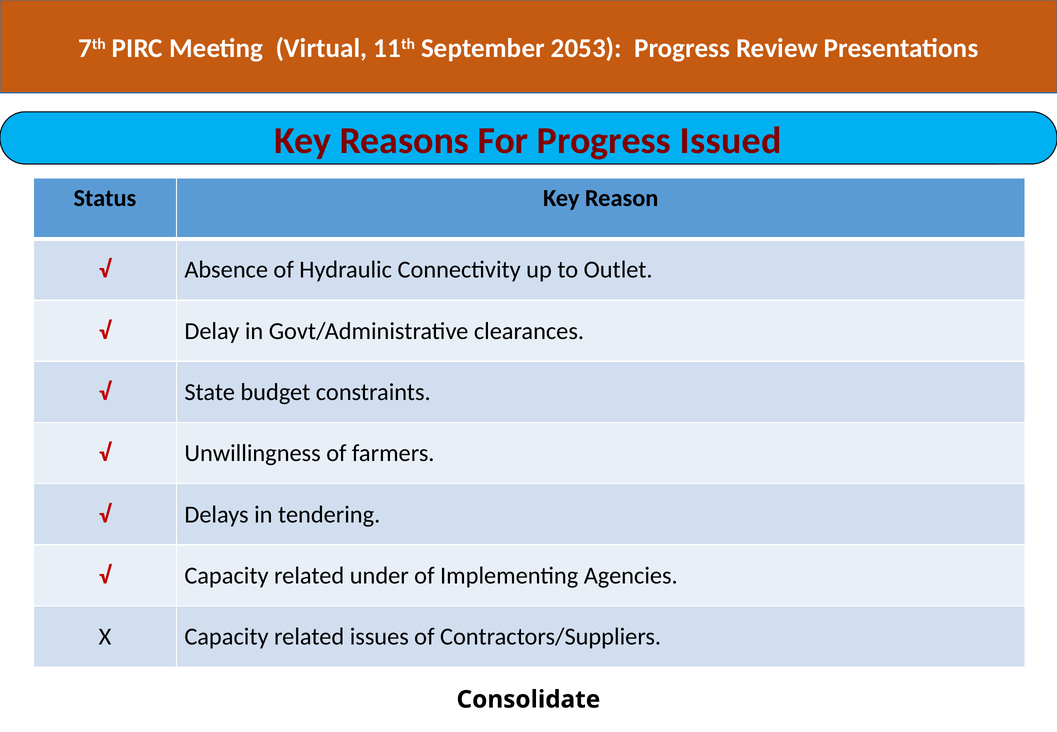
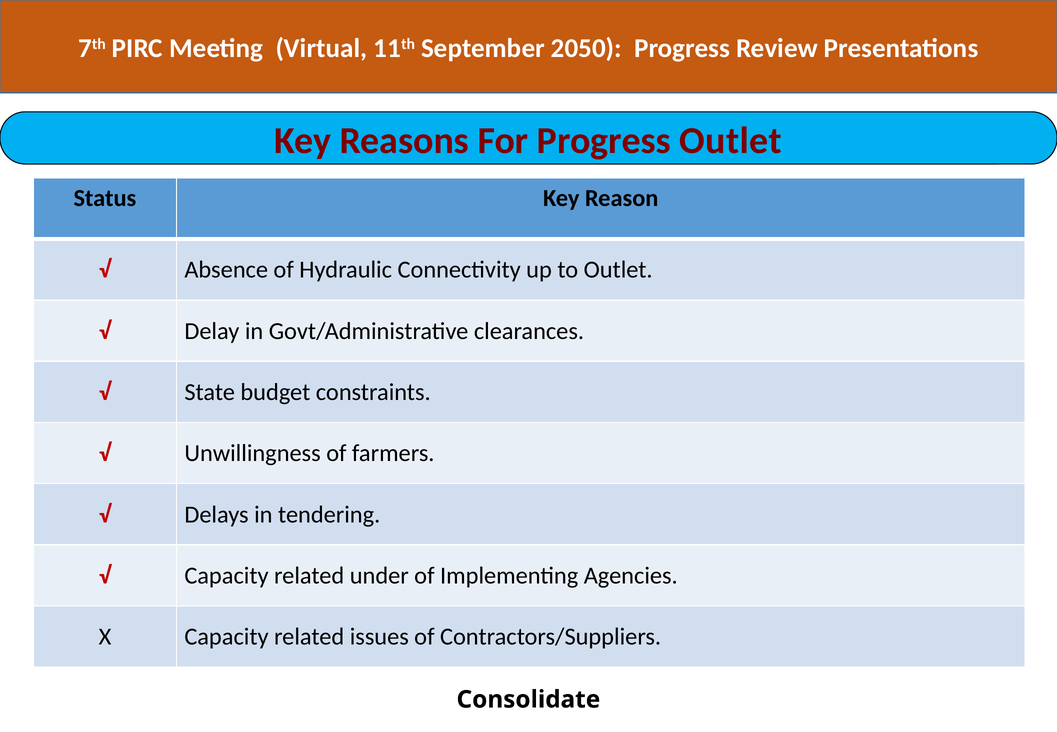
2053: 2053 -> 2050
Progress Issued: Issued -> Outlet
